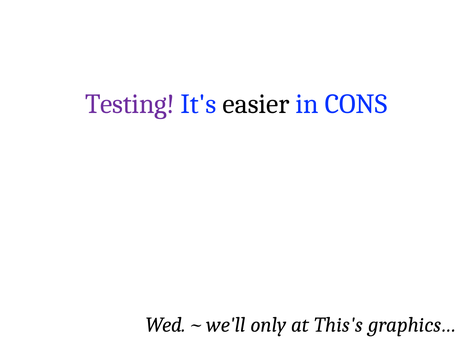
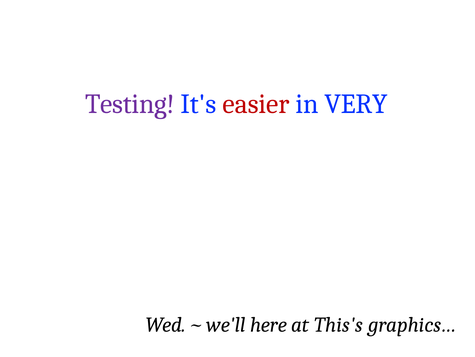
easier colour: black -> red
CONS: CONS -> VERY
only: only -> here
